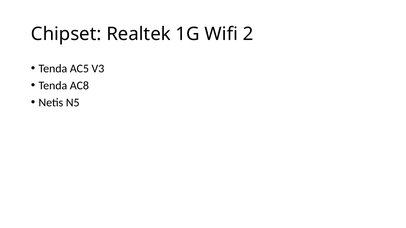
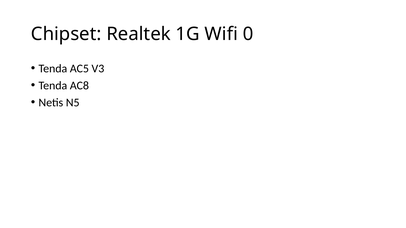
2: 2 -> 0
